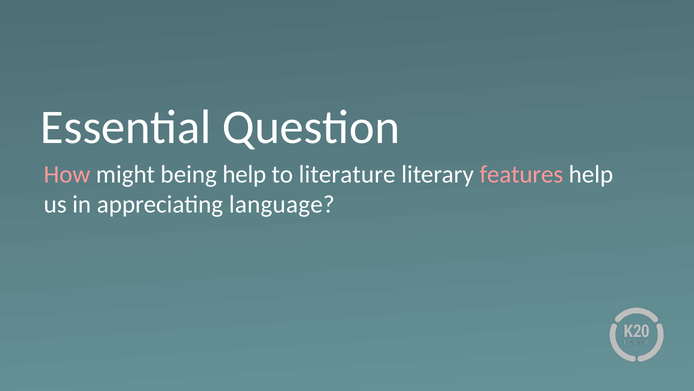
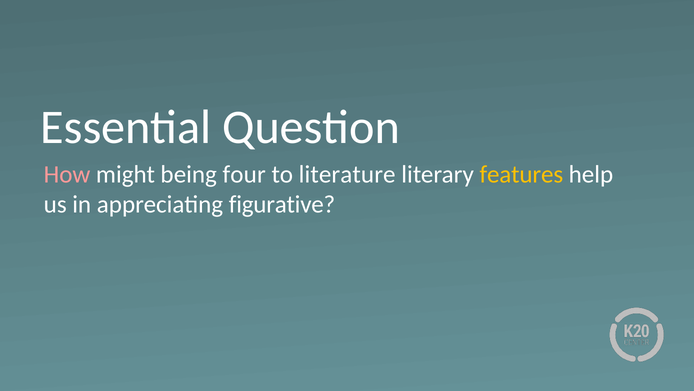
being help: help -> four
features colour: pink -> yellow
language: language -> figurative
